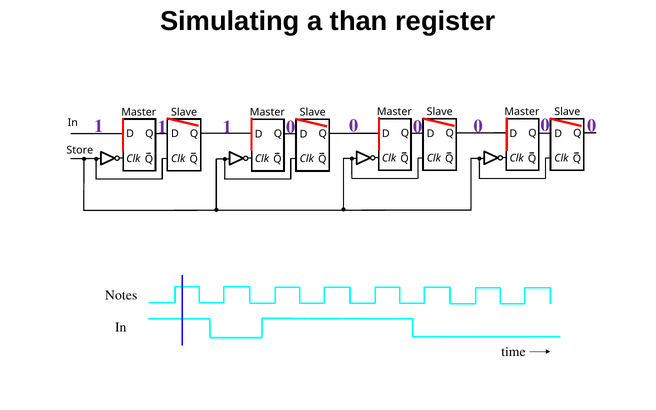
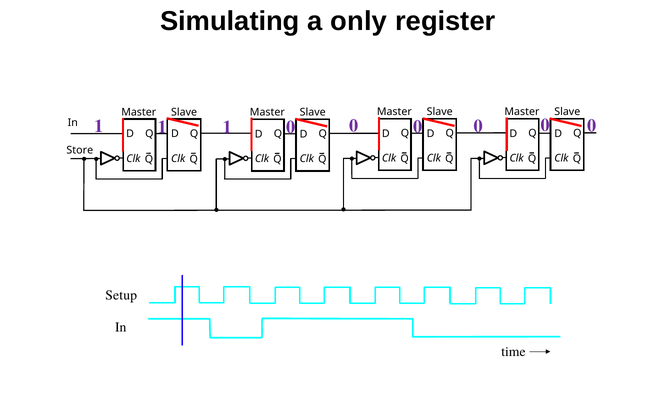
than: than -> only
Notes: Notes -> Setup
